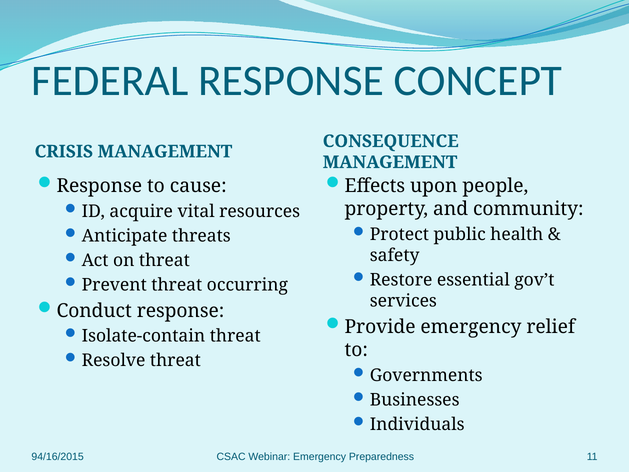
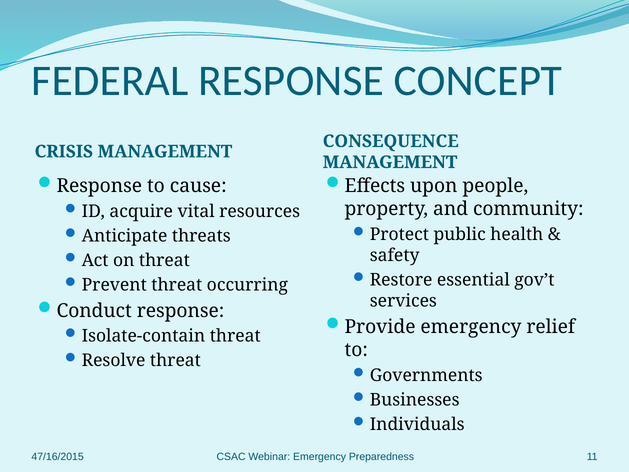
94/16/2015: 94/16/2015 -> 47/16/2015
